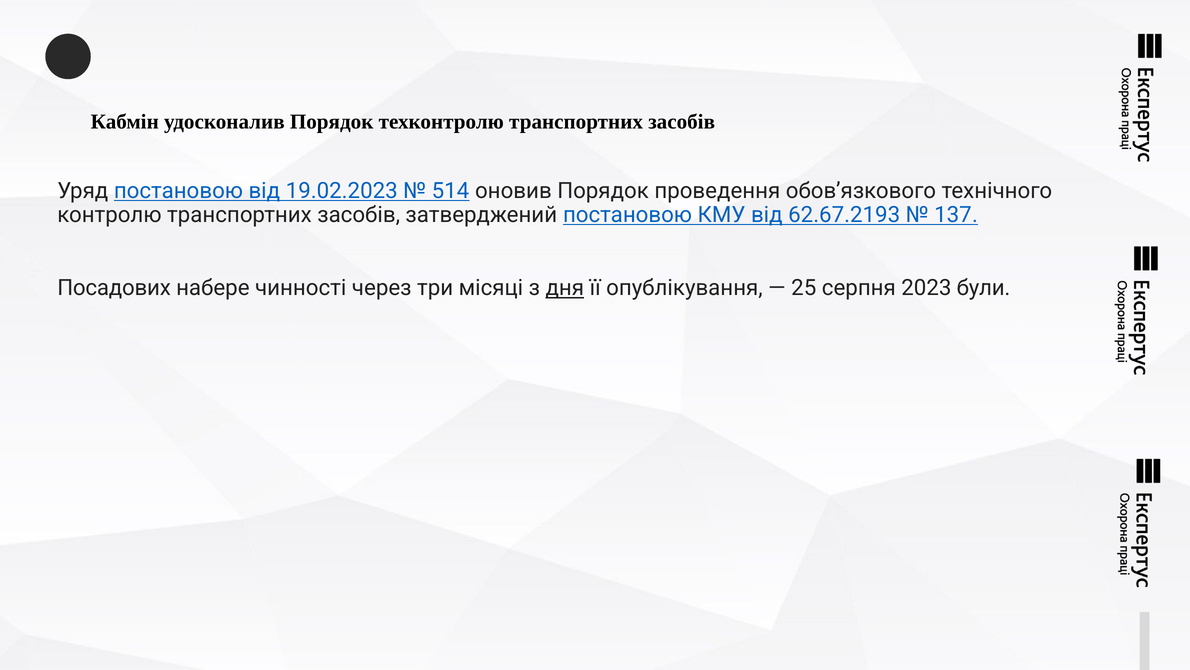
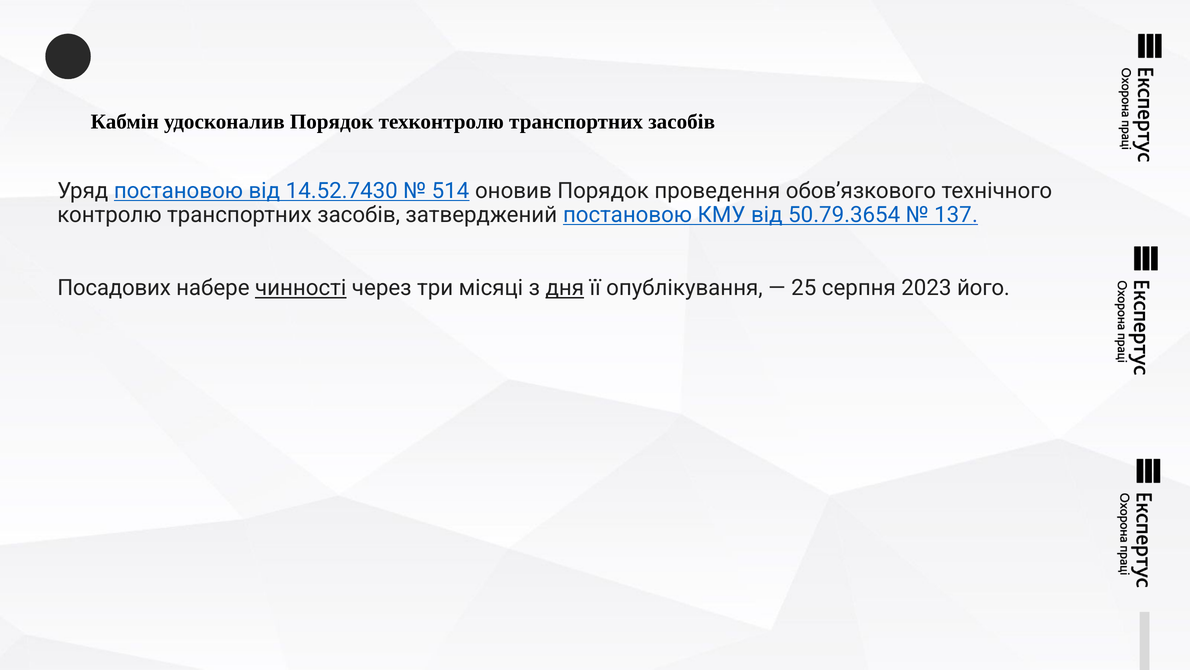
19.02.2023: 19.02.2023 -> 14.52.7430
62.67.2193: 62.67.2193 -> 50.79.3654
чинності underline: none -> present
були: були -> його
